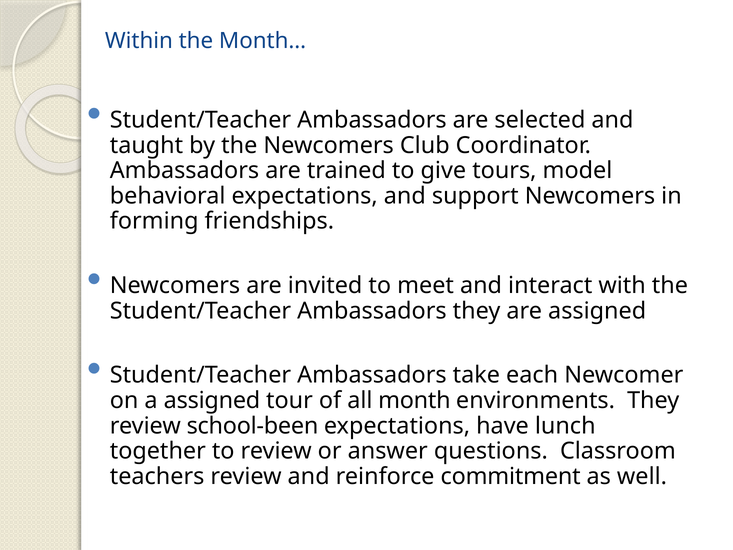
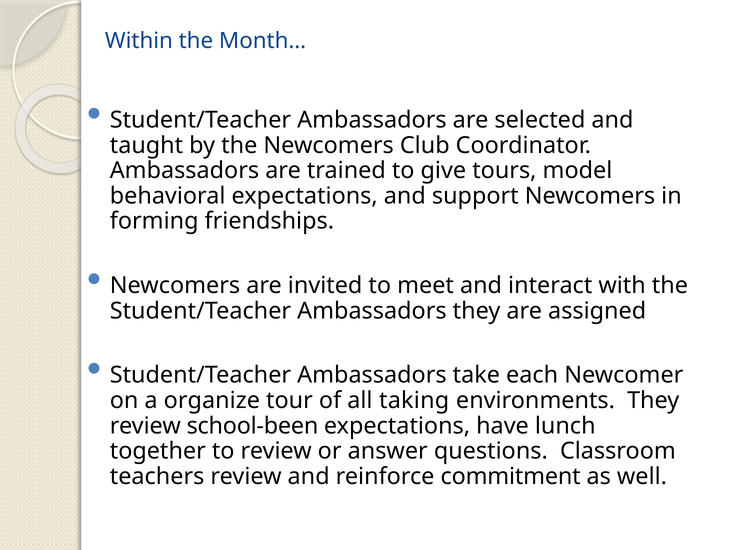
a assigned: assigned -> organize
month: month -> taking
